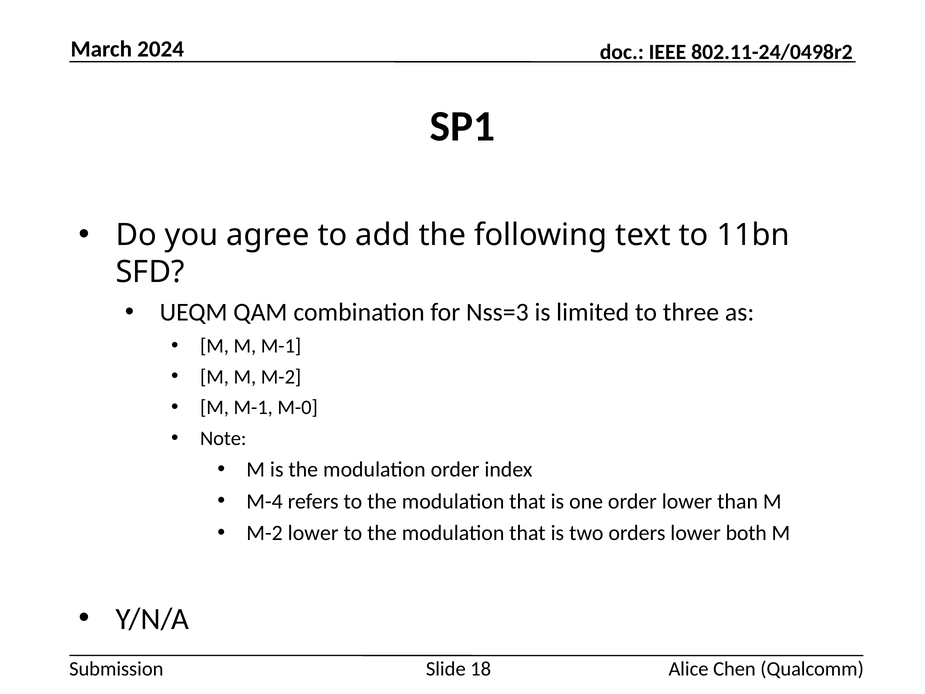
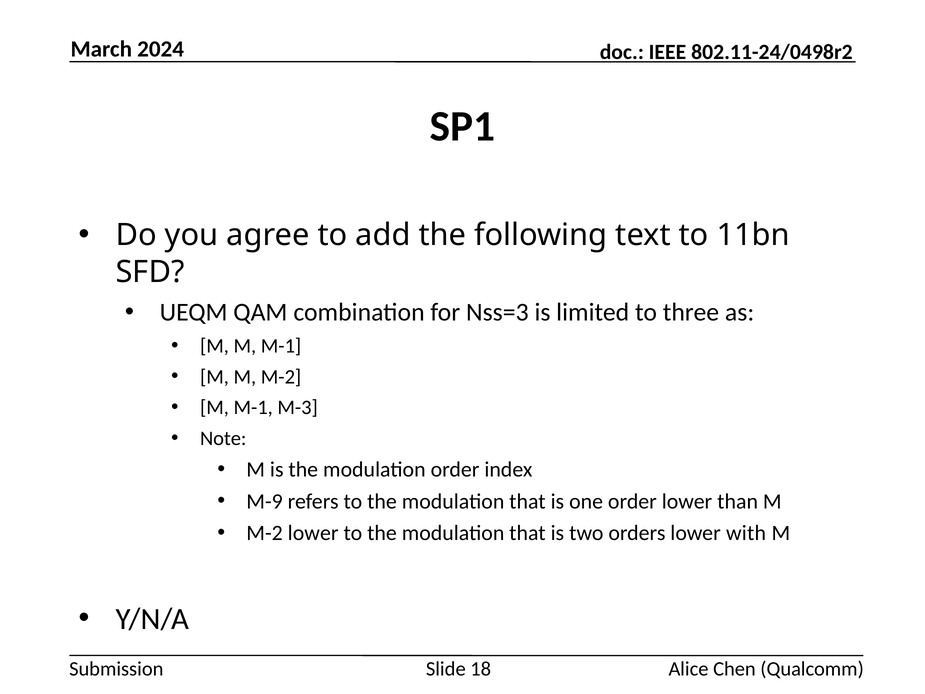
M-0: M-0 -> M-3
M-4: M-4 -> M-9
both: both -> with
